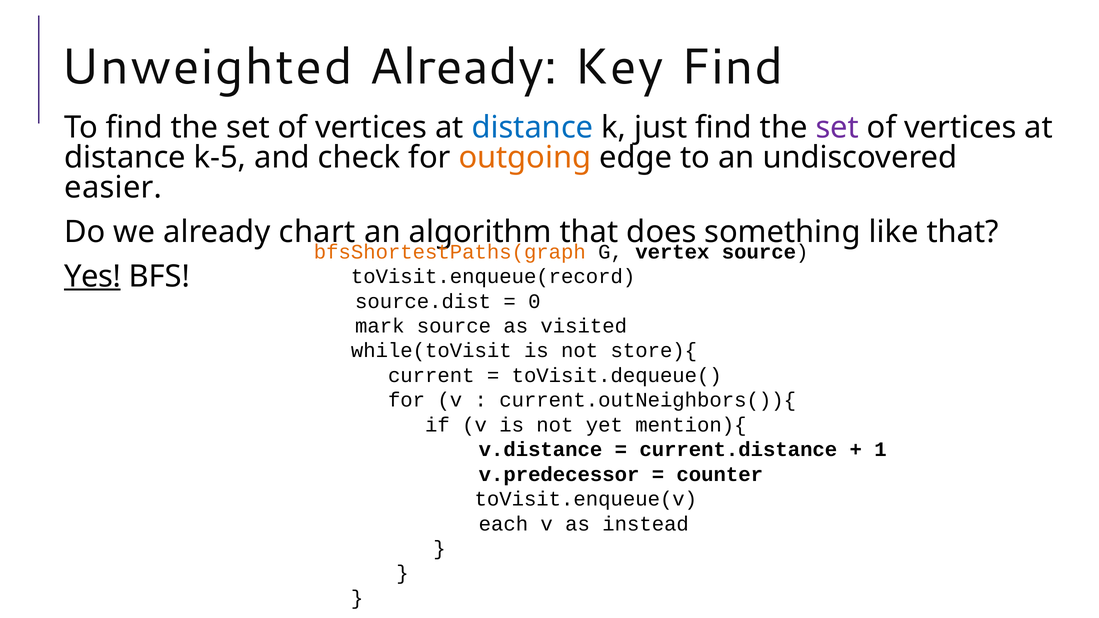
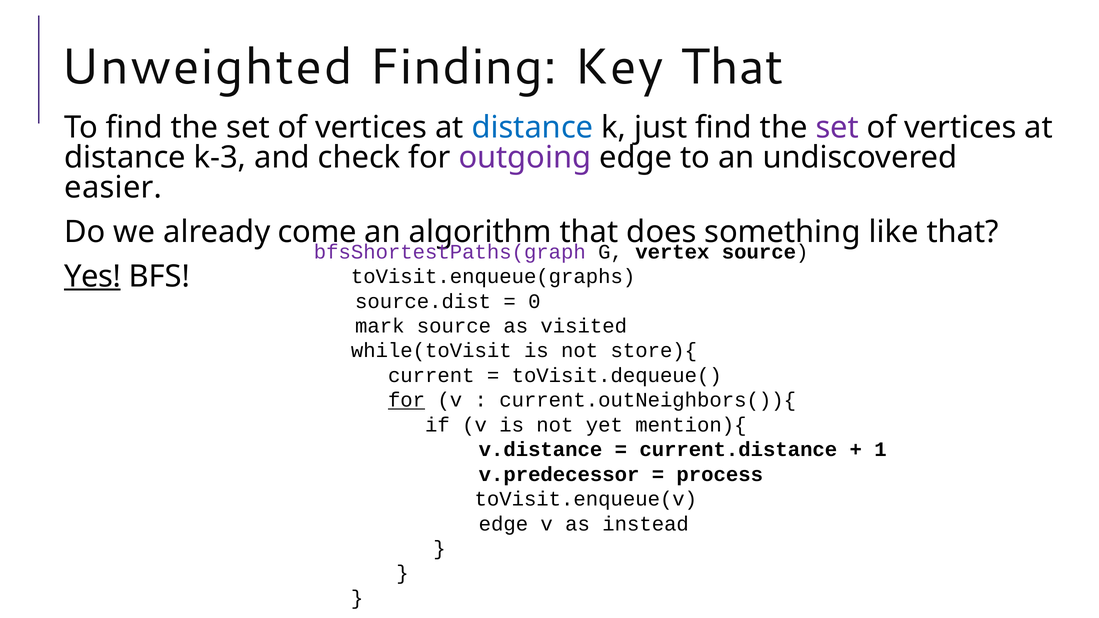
Unweighted Already: Already -> Finding
Key Find: Find -> That
k-5: k-5 -> k-3
outgoing colour: orange -> purple
chart: chart -> come
bfsShortestPaths(graph colour: orange -> purple
toVisit.enqueue(record: toVisit.enqueue(record -> toVisit.enqueue(graphs
for at (407, 400) underline: none -> present
counter: counter -> process
each at (503, 524): each -> edge
